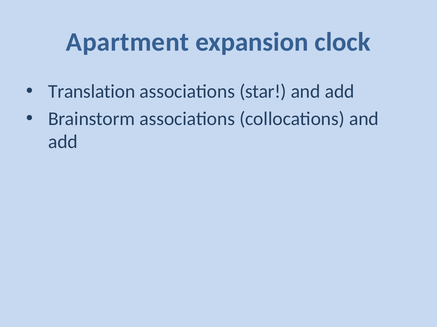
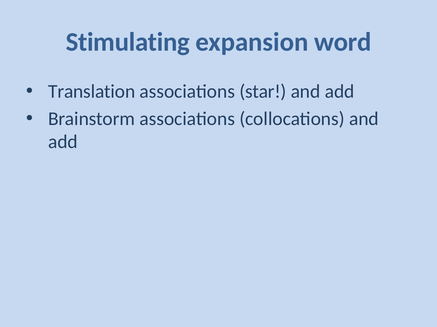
Apartment: Apartment -> Stimulating
clock: clock -> word
